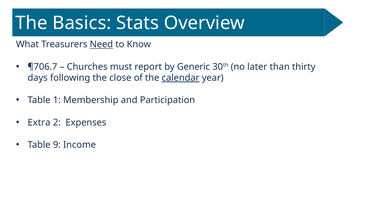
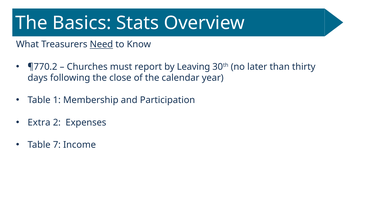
¶706.7: ¶706.7 -> ¶770.2
Generic: Generic -> Leaving
calendar underline: present -> none
9: 9 -> 7
